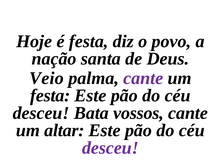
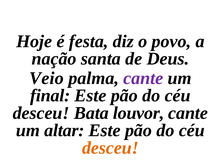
festa at (50, 96): festa -> final
vossos: vossos -> louvor
desceu at (110, 148) colour: purple -> orange
